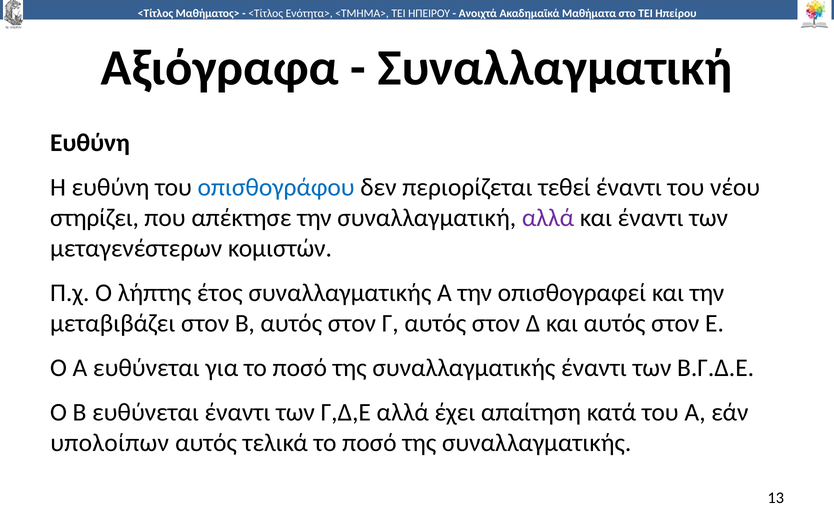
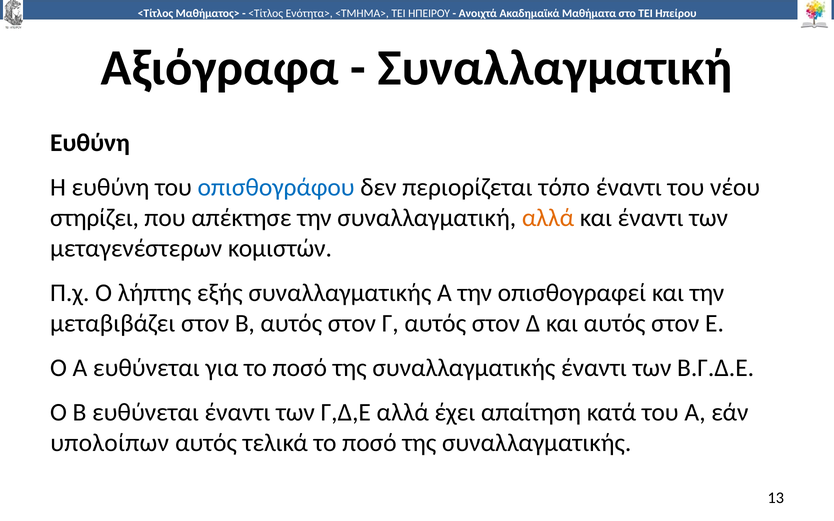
τεθεί: τεθεί -> τόπο
αλλά at (548, 218) colour: purple -> orange
έτος: έτος -> εξής
